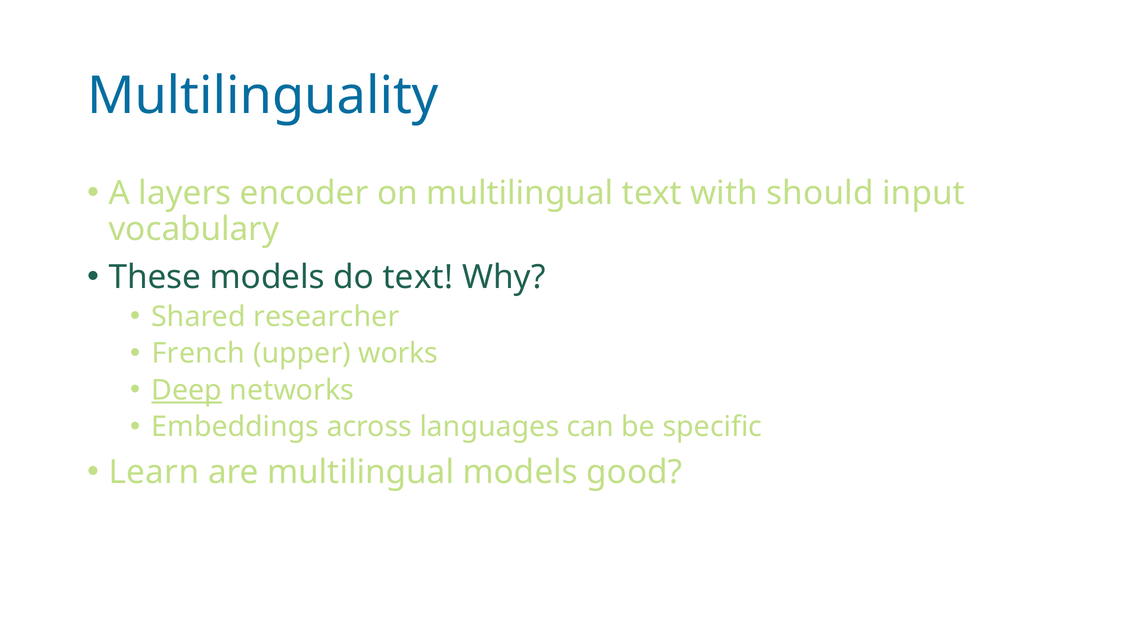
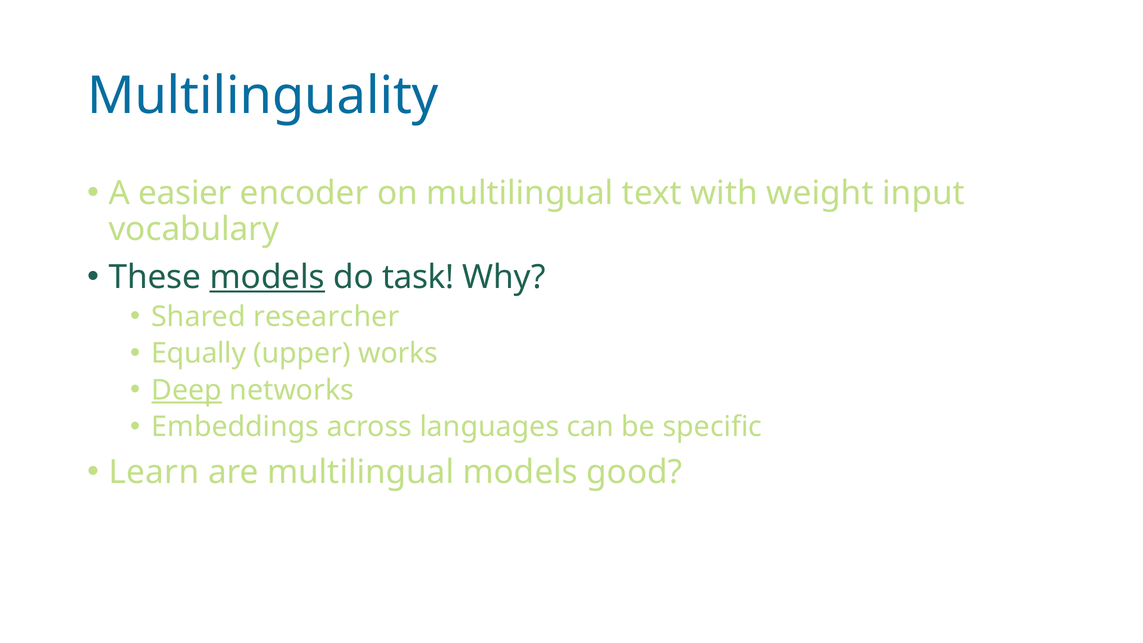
layers: layers -> easier
should: should -> weight
models at (267, 277) underline: none -> present
do text: text -> task
French: French -> Equally
